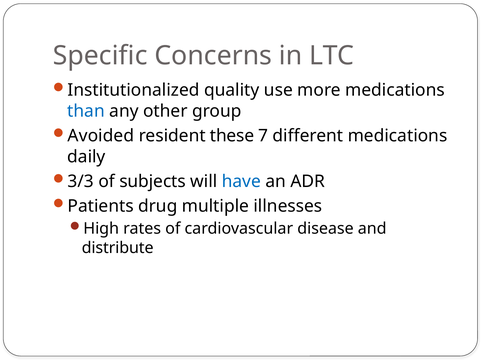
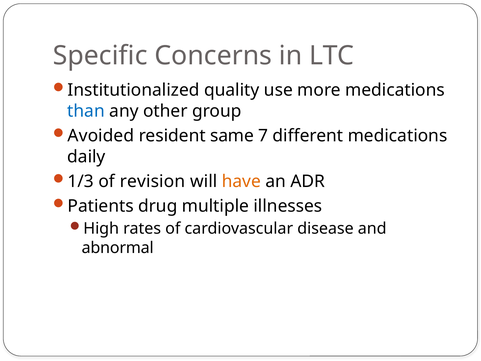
these: these -> same
3/3: 3/3 -> 1/3
subjects: subjects -> revision
have colour: blue -> orange
distribute: distribute -> abnormal
